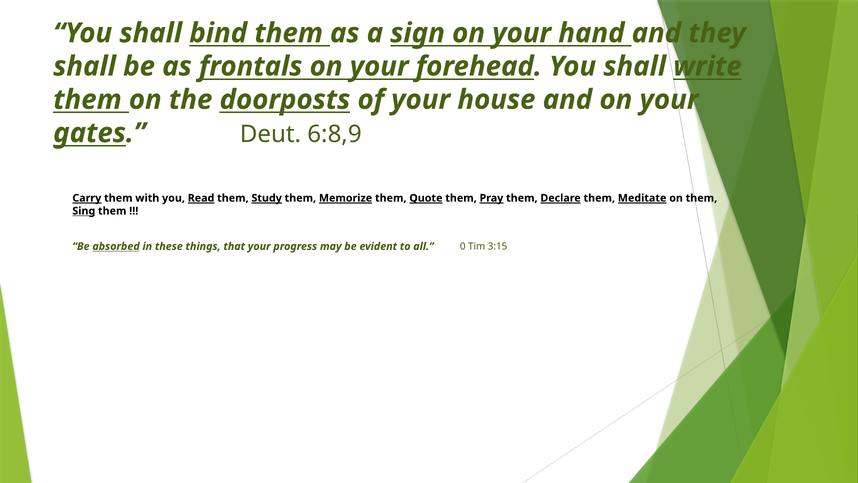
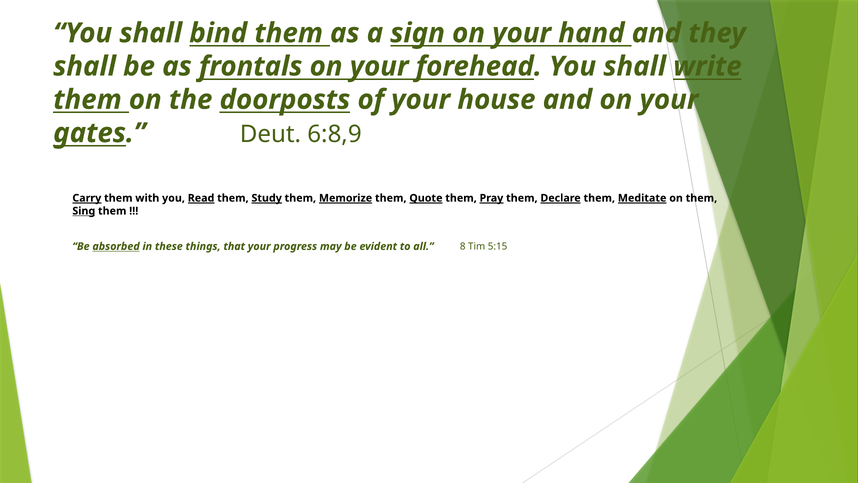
0: 0 -> 8
3:15: 3:15 -> 5:15
